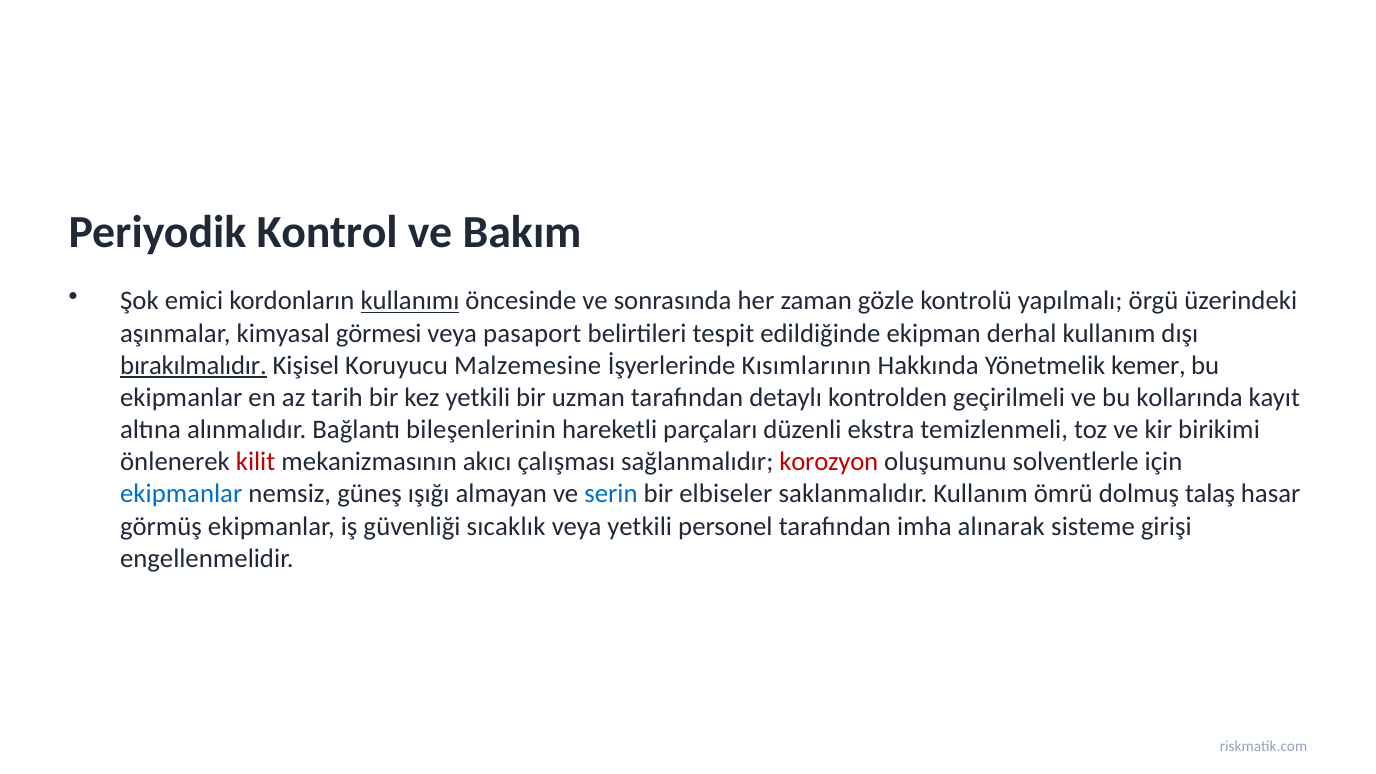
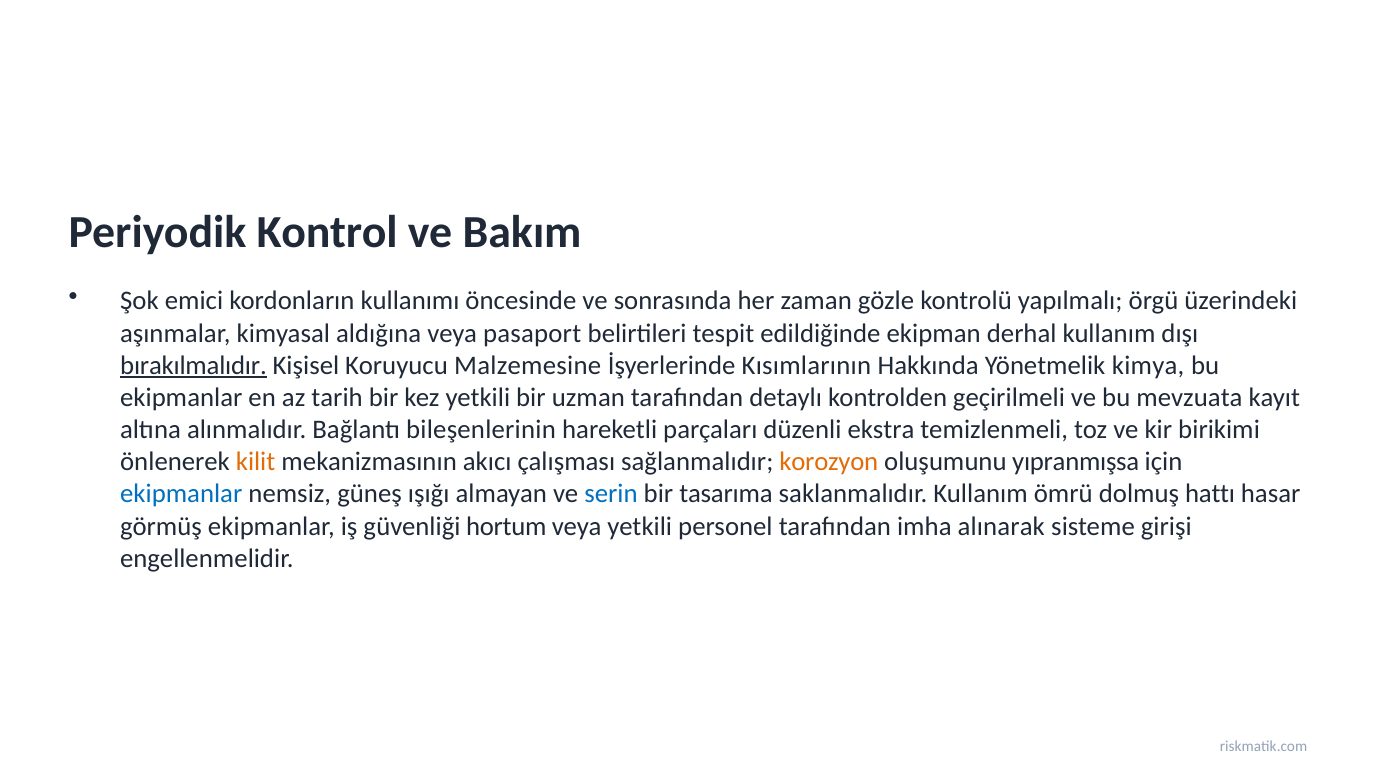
kullanımı underline: present -> none
görmesi: görmesi -> aldığına
kemer: kemer -> kimya
kollarında: kollarında -> mevzuata
kilit colour: red -> orange
korozyon colour: red -> orange
solventlerle: solventlerle -> yıpranmışsa
elbiseler: elbiseler -> tasarıma
talaş: talaş -> hattı
sıcaklık: sıcaklık -> hortum
